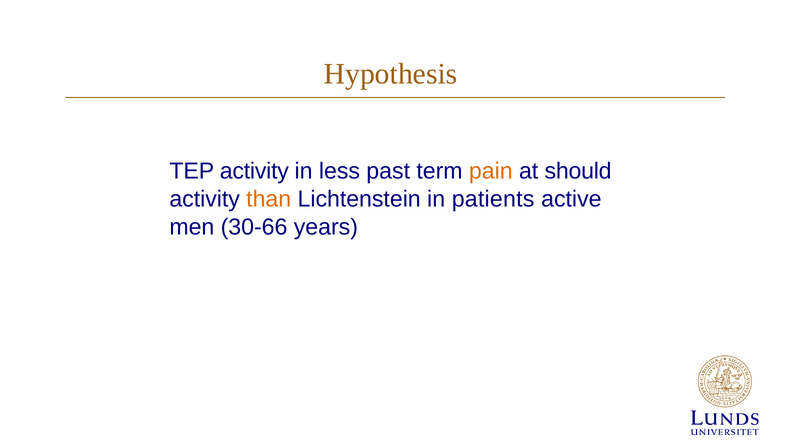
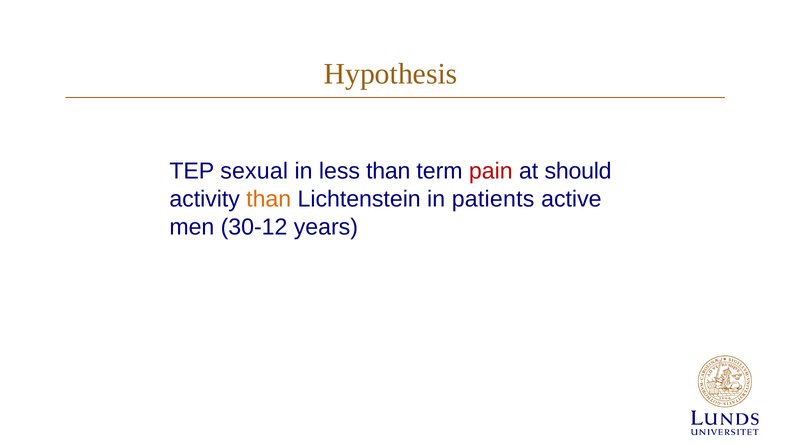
TEP activity: activity -> sexual
less past: past -> than
pain colour: orange -> red
30-66: 30-66 -> 30-12
